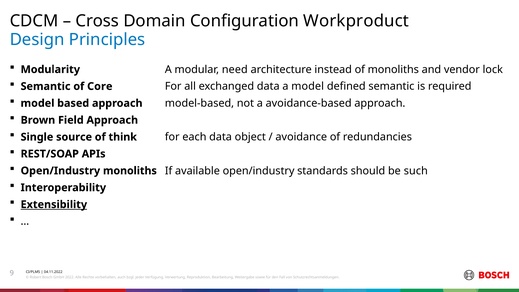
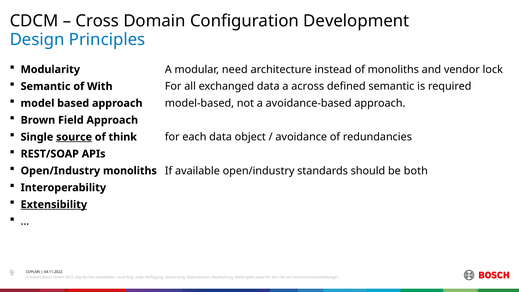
Workproduct: Workproduct -> Development
Core: Core -> With
a model: model -> across
source underline: none -> present
such: such -> both
